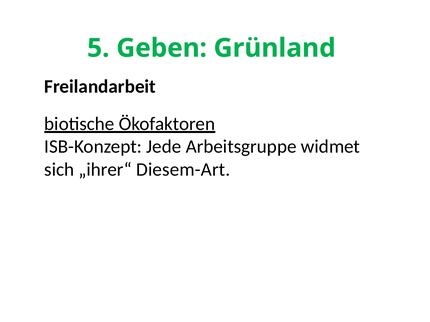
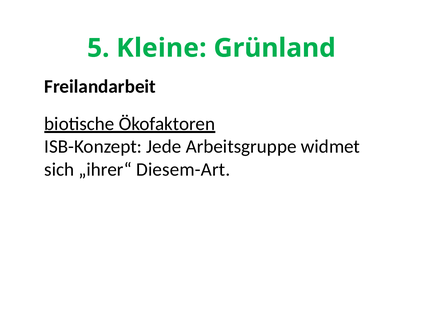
Geben: Geben -> Kleine
